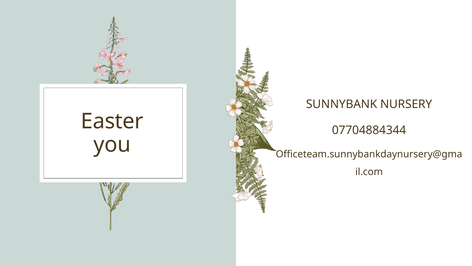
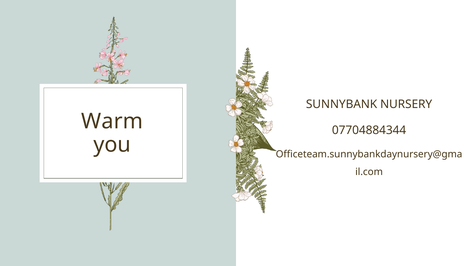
Easter: Easter -> Warm
